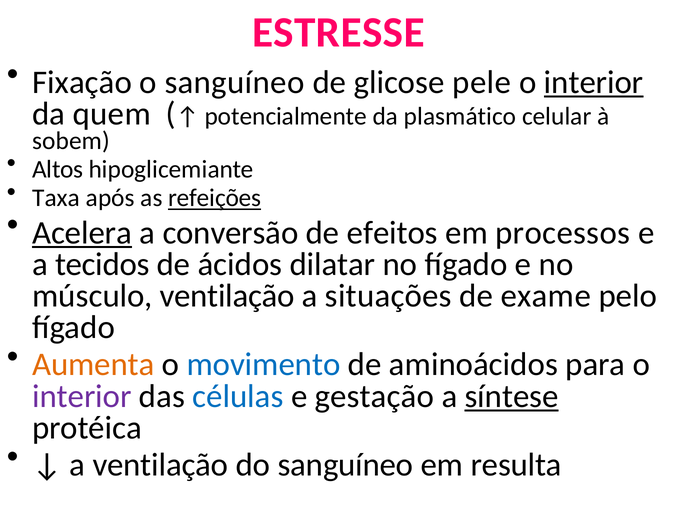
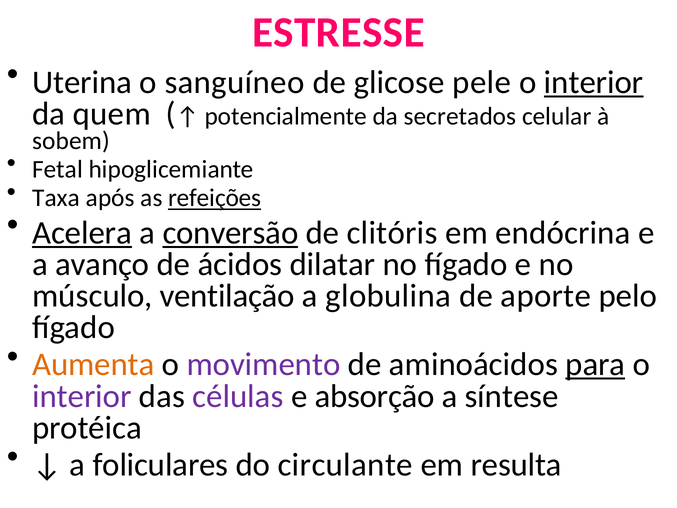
Fixação: Fixação -> Uterina
plasmático: plasmático -> secretados
Altos: Altos -> Fetal
conversão underline: none -> present
efeitos: efeitos -> clitóris
processos: processos -> endócrina
tecidos: tecidos -> avanço
situações: situações -> globulina
exame: exame -> aporte
movimento colour: blue -> purple
para underline: none -> present
células colour: blue -> purple
gestação: gestação -> absorção
síntese underline: present -> none
a ventilação: ventilação -> foliculares
do sanguíneo: sanguíneo -> circulante
